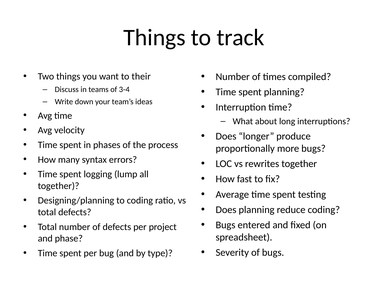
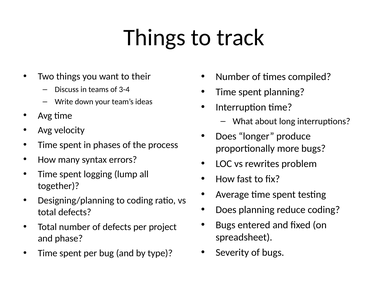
rewrites together: together -> problem
